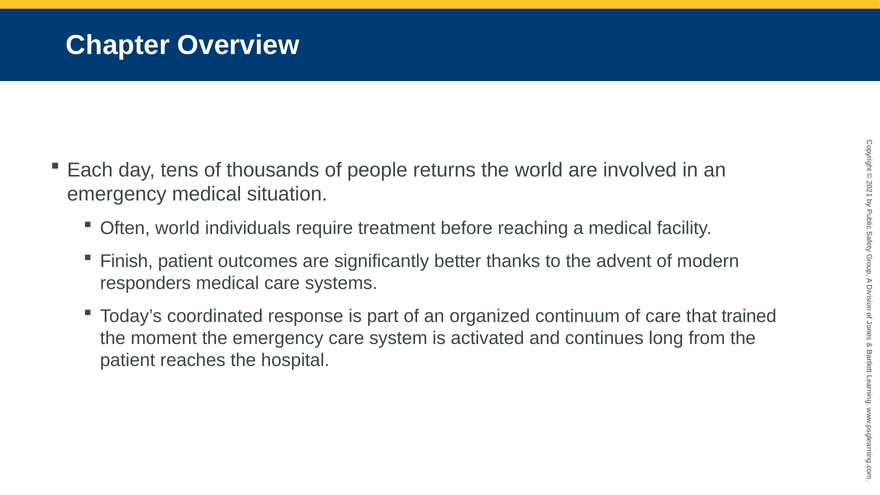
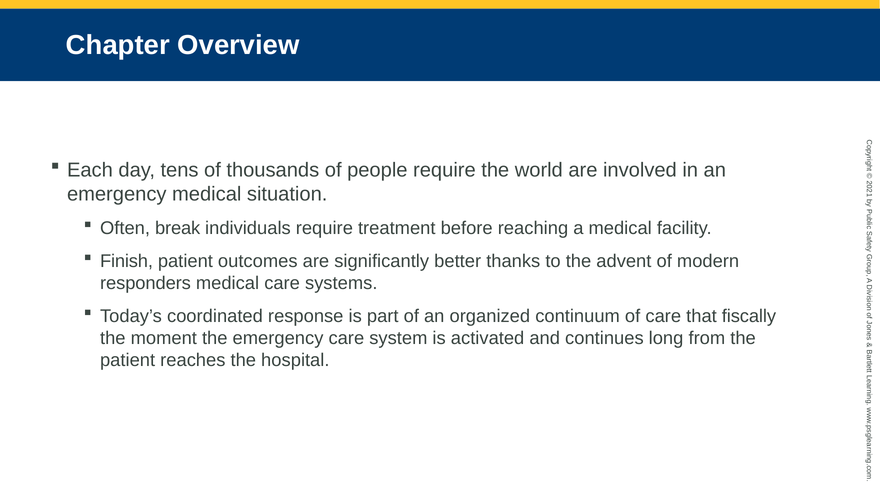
people returns: returns -> require
Often world: world -> break
trained: trained -> fiscally
